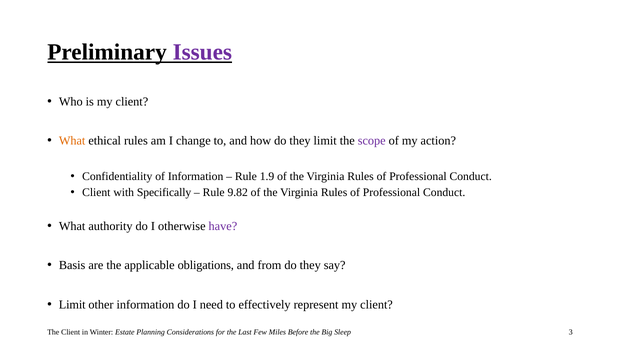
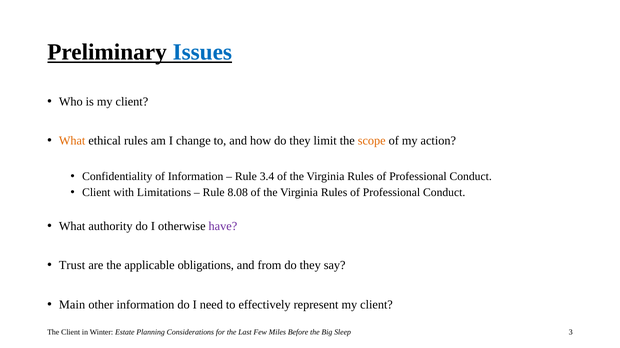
Issues colour: purple -> blue
scope colour: purple -> orange
1.9: 1.9 -> 3.4
Specifically: Specifically -> Limitations
9.82: 9.82 -> 8.08
Basis: Basis -> Trust
Limit at (72, 305): Limit -> Main
